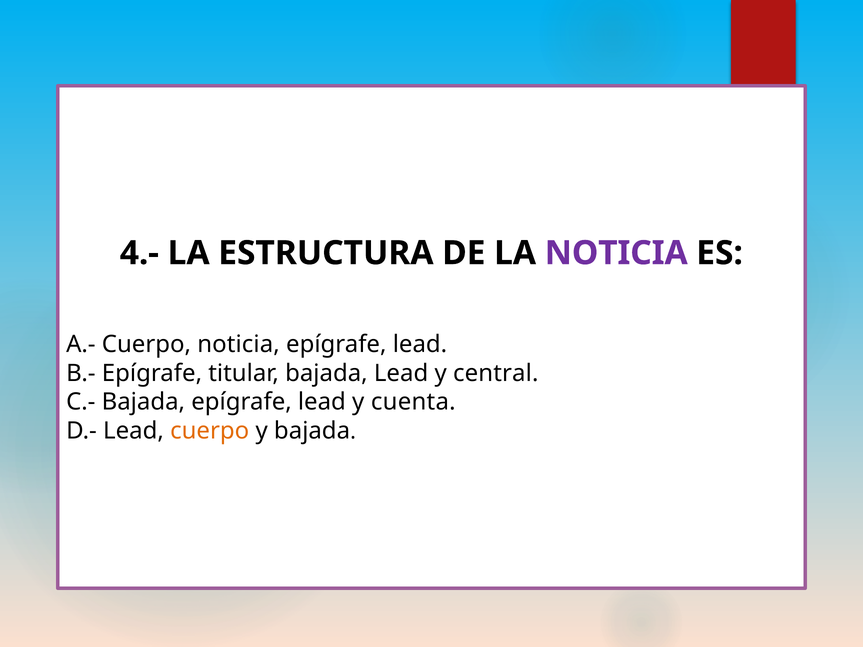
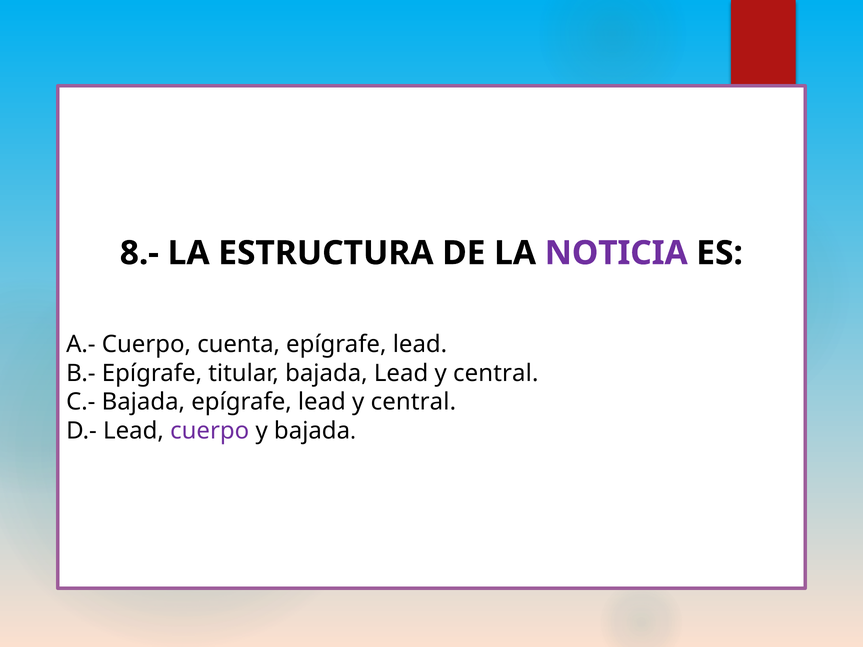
4.-: 4.- -> 8.-
Cuerpo noticia: noticia -> cuenta
epígrafe lead y cuenta: cuenta -> central
cuerpo at (210, 431) colour: orange -> purple
